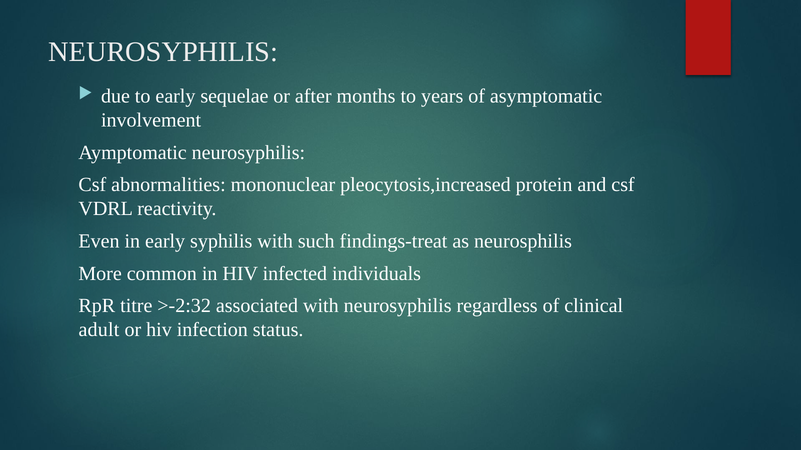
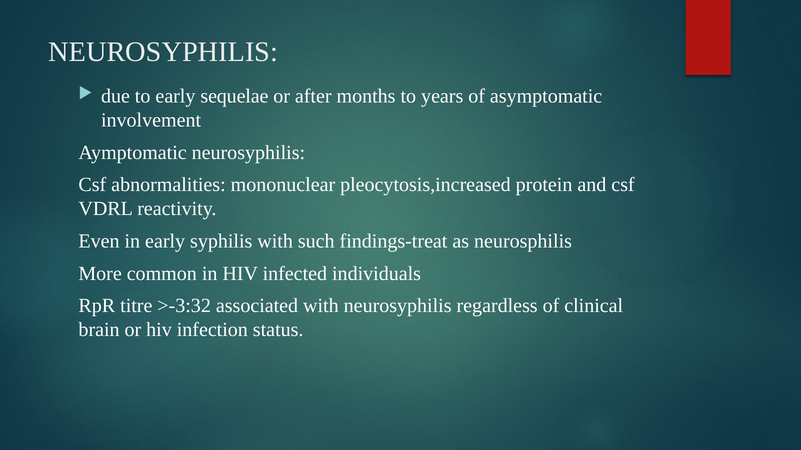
>-2:32: >-2:32 -> >-3:32
adult: adult -> brain
